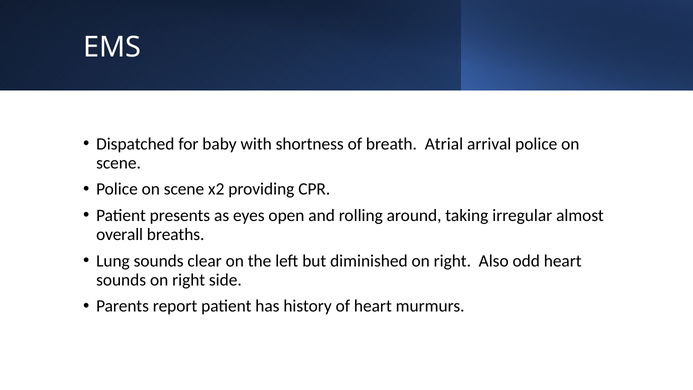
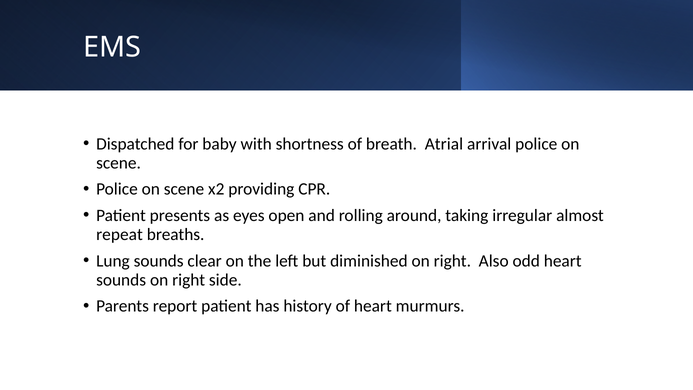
overall: overall -> repeat
